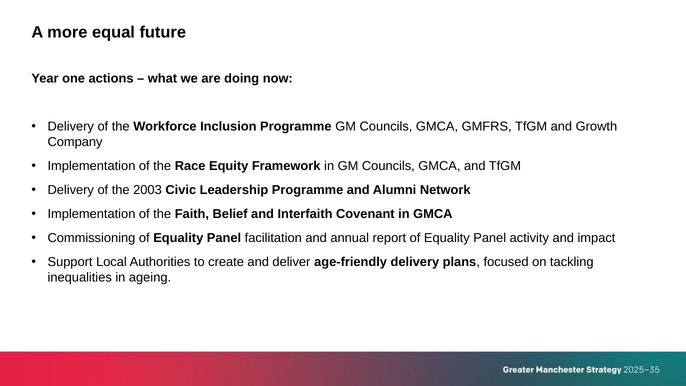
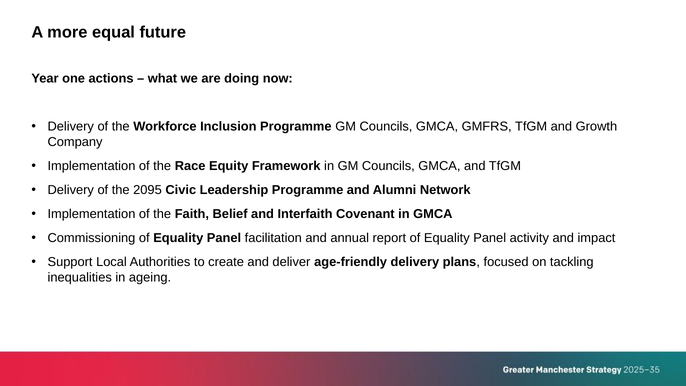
2003: 2003 -> 2095
